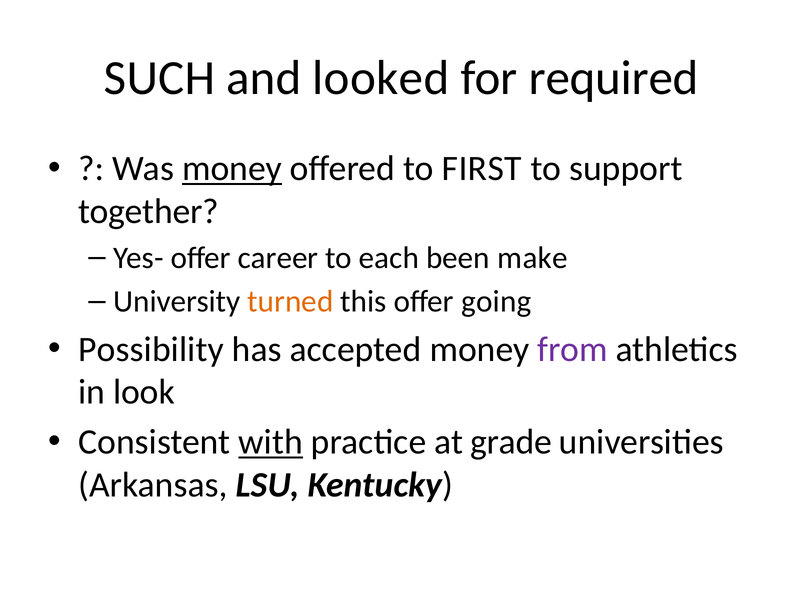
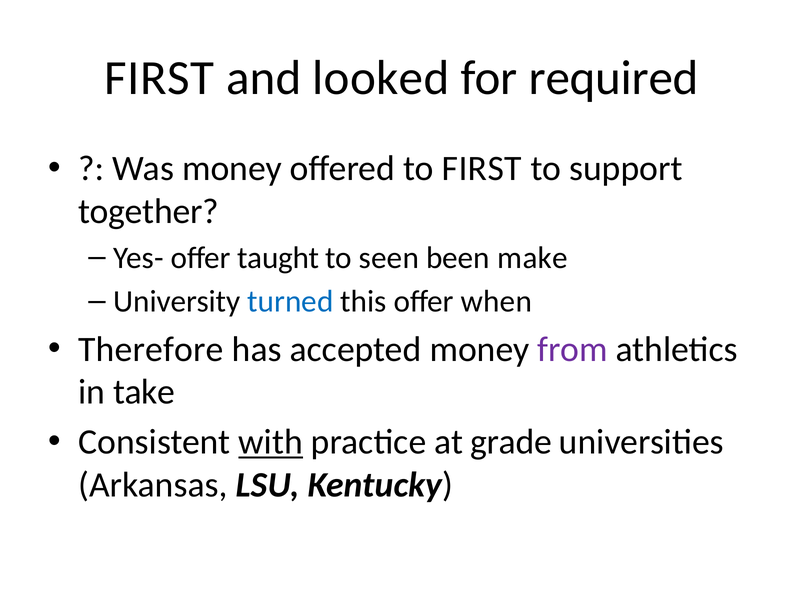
SUCH at (159, 78): SUCH -> FIRST
money at (232, 168) underline: present -> none
career: career -> taught
each: each -> seen
turned colour: orange -> blue
going: going -> when
Possibility: Possibility -> Therefore
look: look -> take
